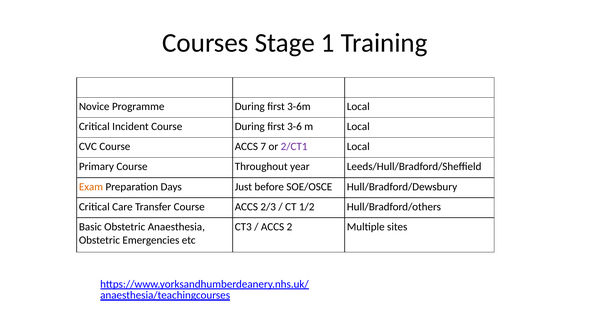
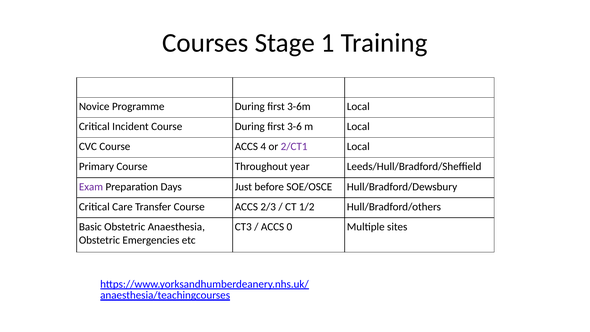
7: 7 -> 4
Exam colour: orange -> purple
2: 2 -> 0
